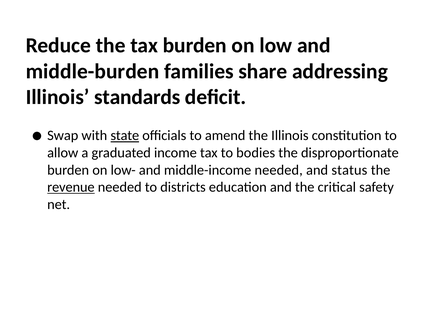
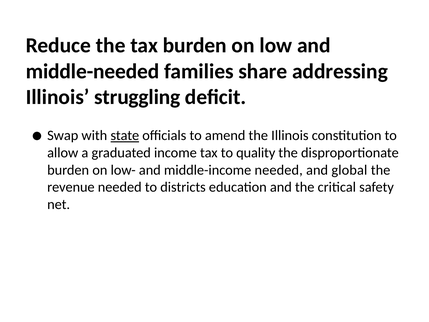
middle-burden: middle-burden -> middle-needed
standards: standards -> struggling
bodies: bodies -> quality
status: status -> global
revenue underline: present -> none
